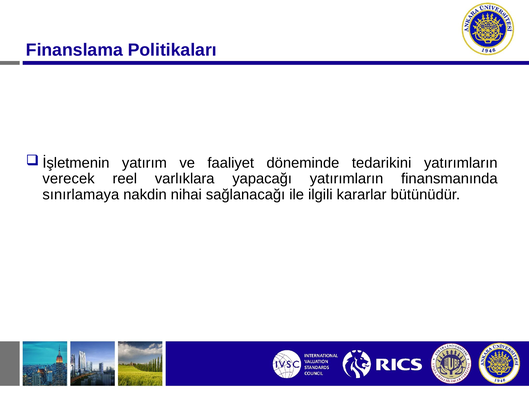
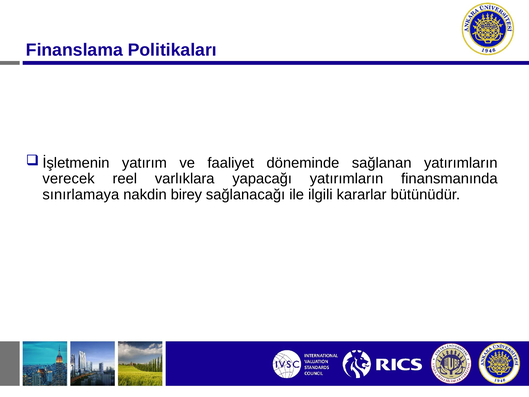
tedarikini: tedarikini -> sağlanan
nihai: nihai -> birey
